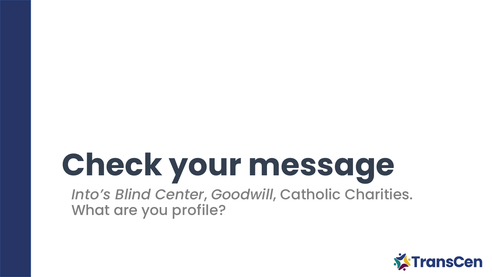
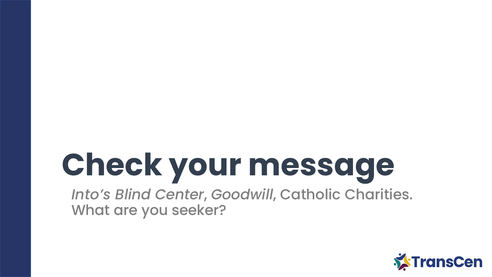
profile: profile -> seeker
